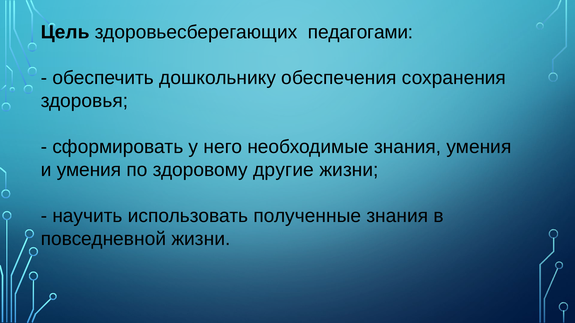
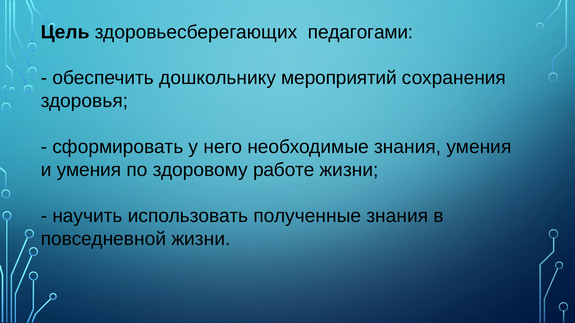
обеспечения: обеспечения -> мероприятий
другие: другие -> работе
